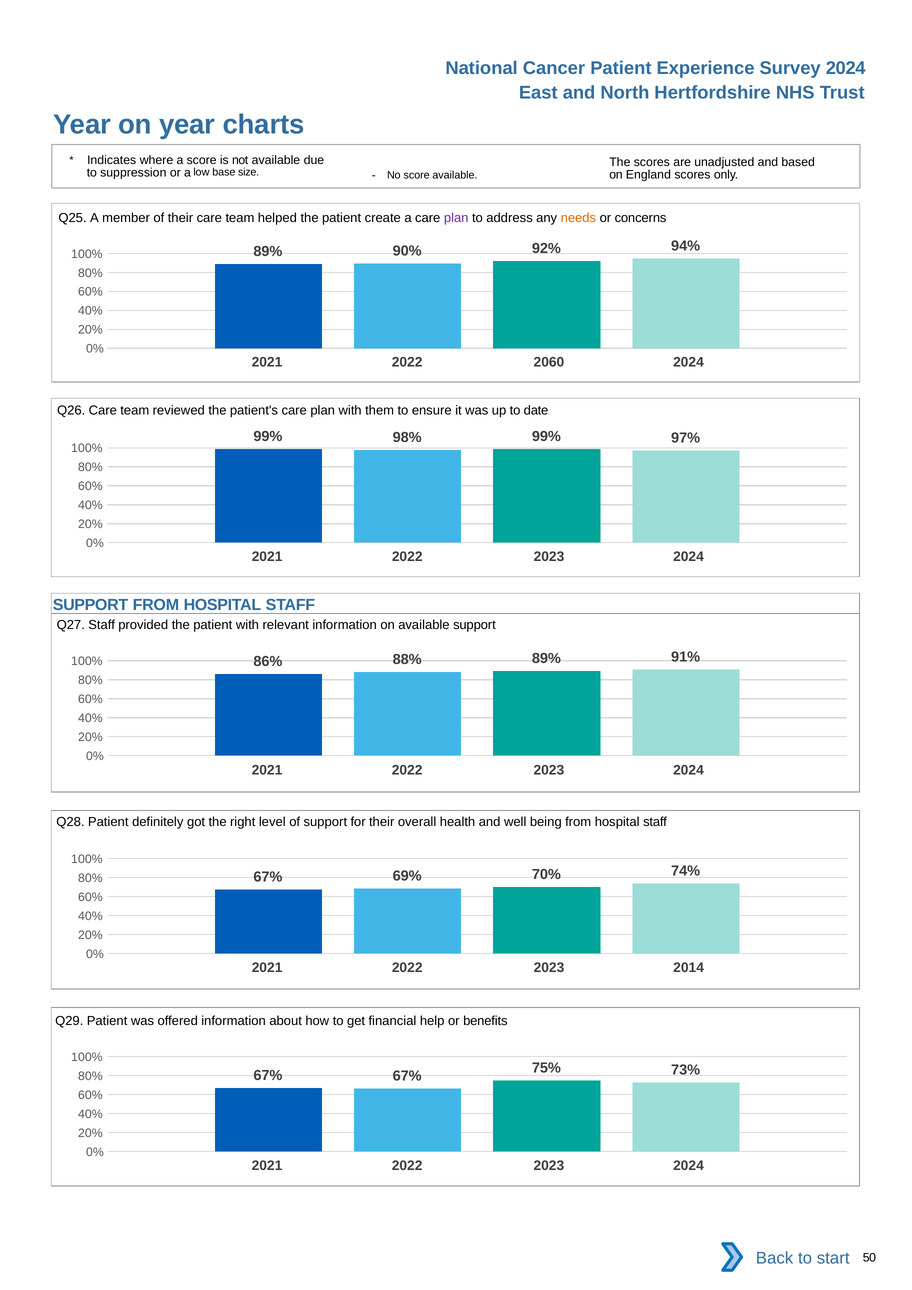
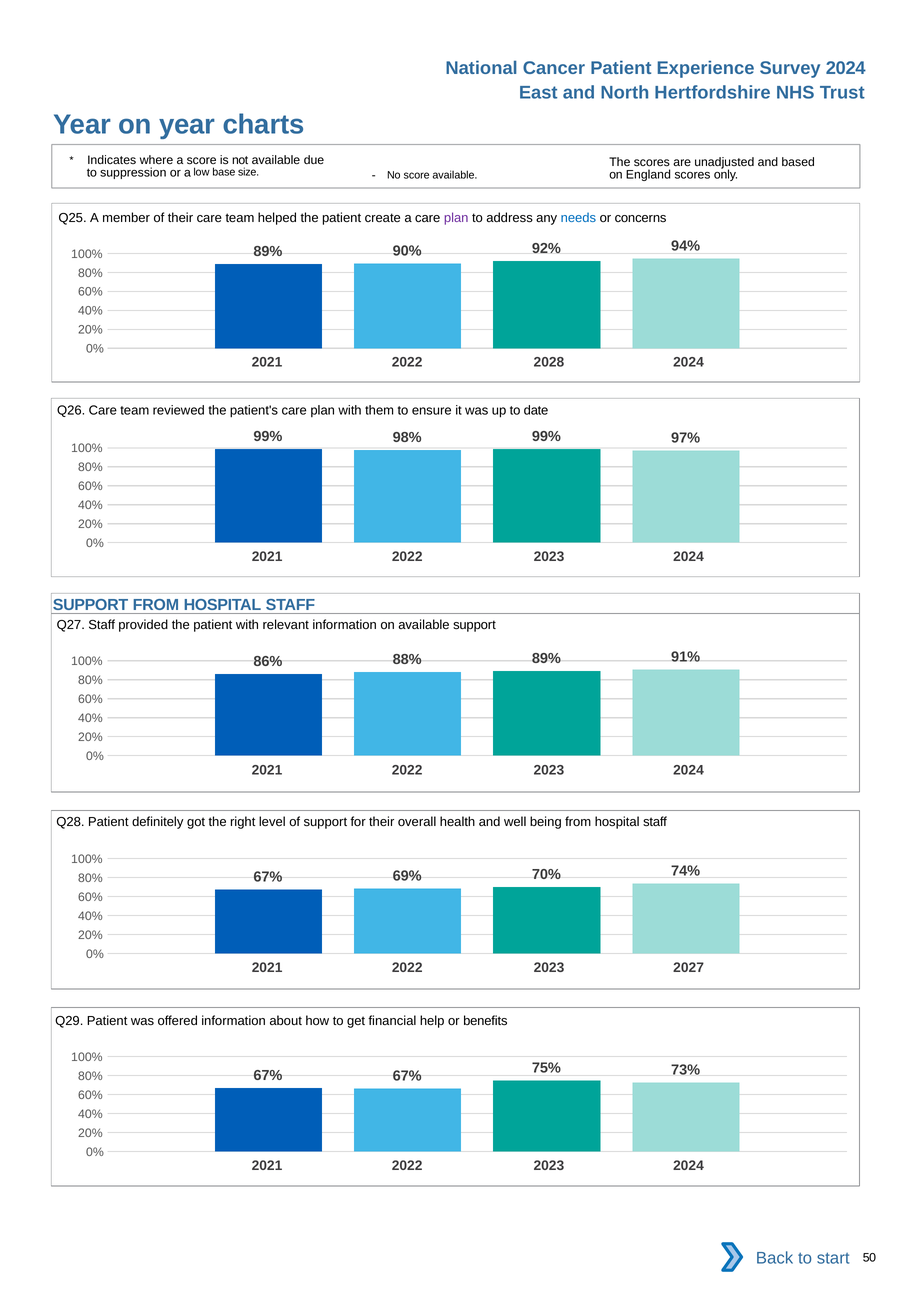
needs colour: orange -> blue
2060: 2060 -> 2028
2014: 2014 -> 2027
